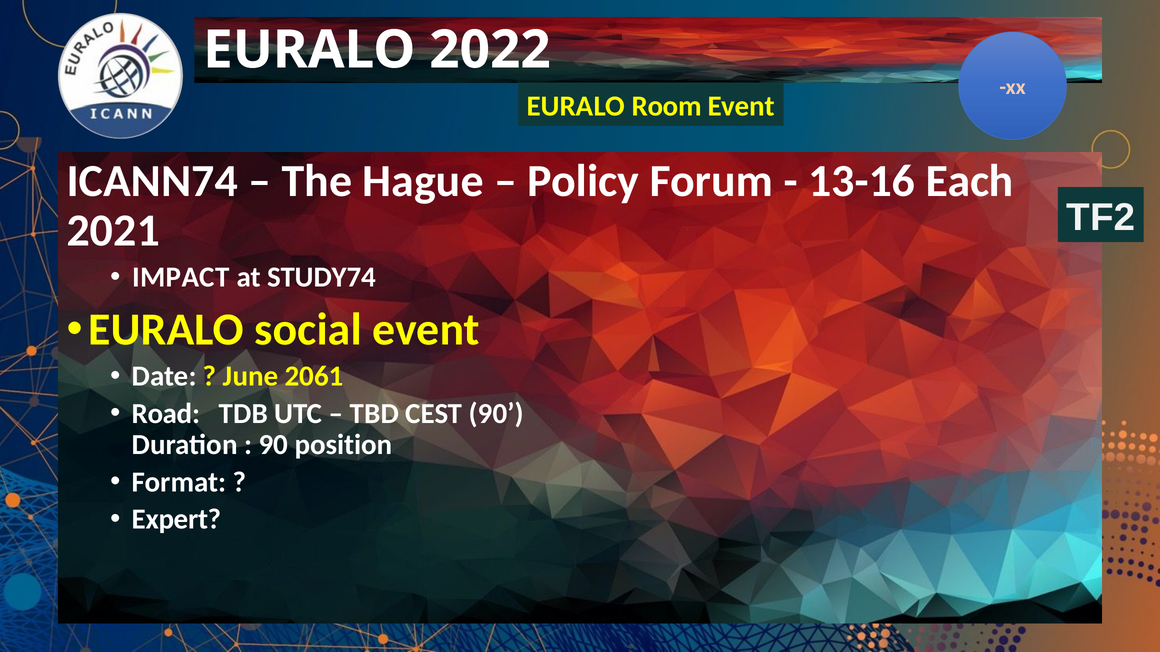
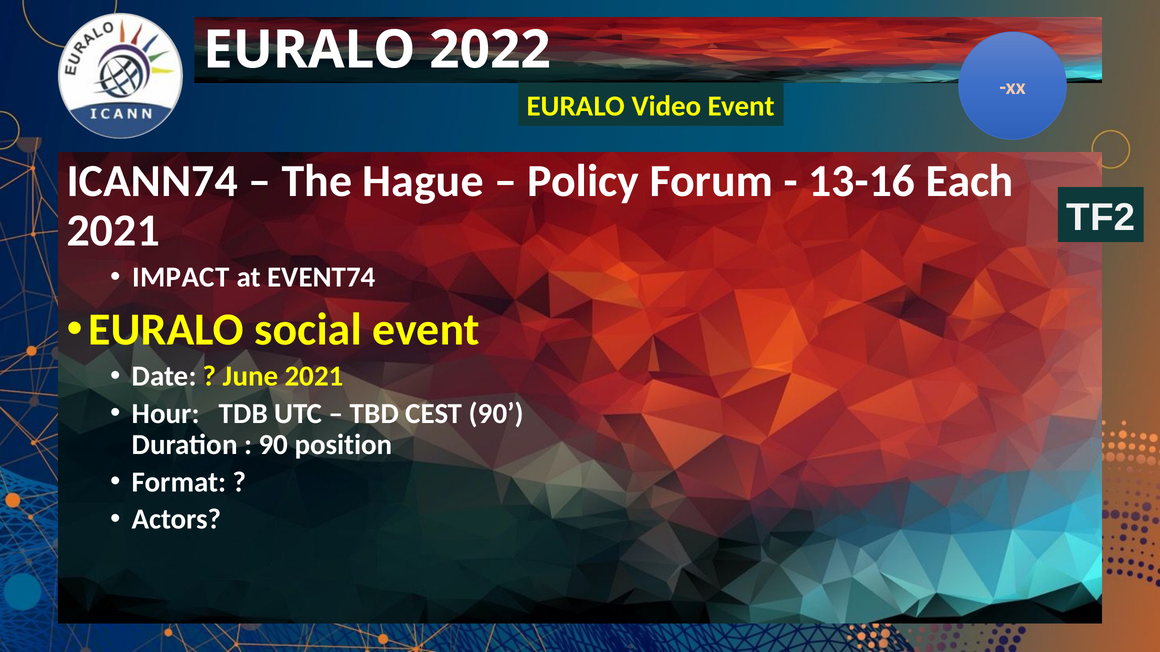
Room: Room -> Video
STUDY74: STUDY74 -> EVENT74
June 2061: 2061 -> 2021
Road: Road -> Hour
Expert: Expert -> Actors
